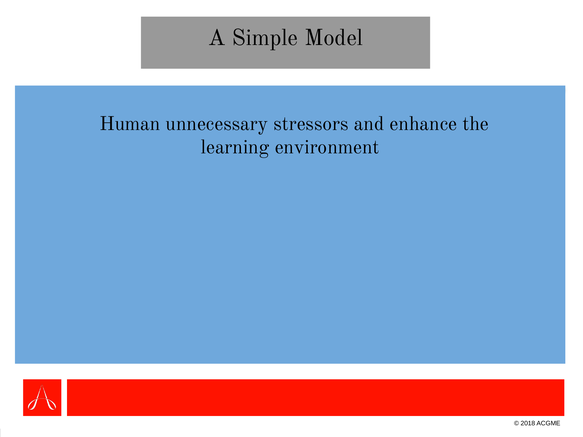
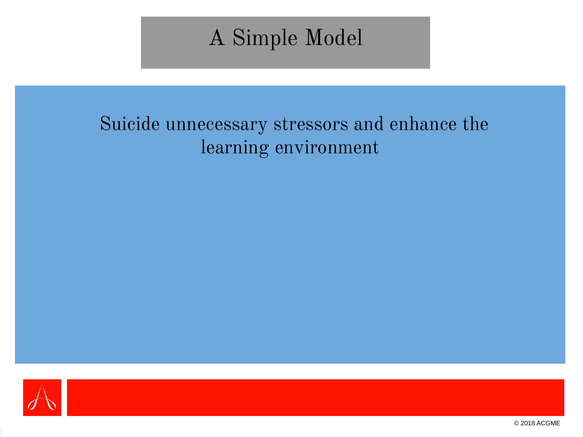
Human: Human -> Suicide
